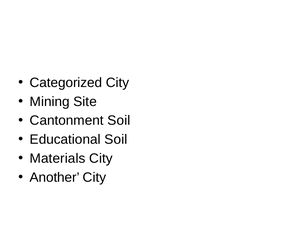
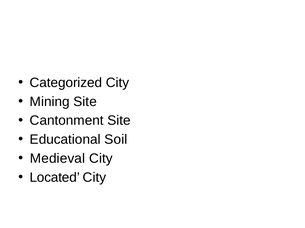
Cantonment Soil: Soil -> Site
Materials: Materials -> Medieval
Another: Another -> Located
